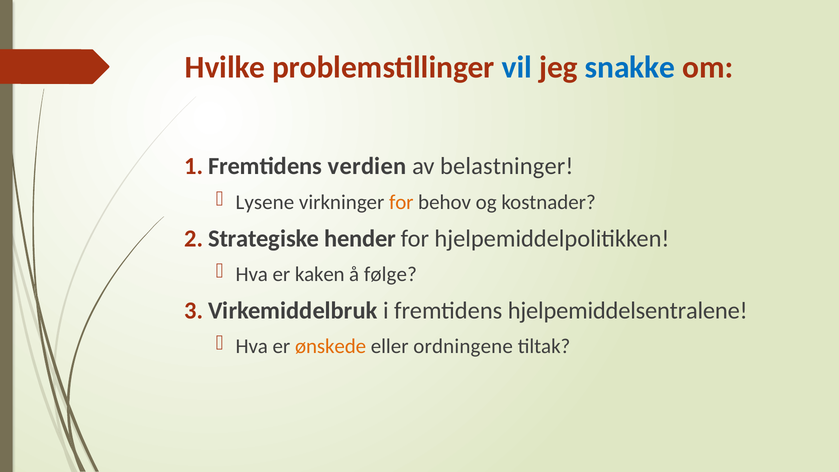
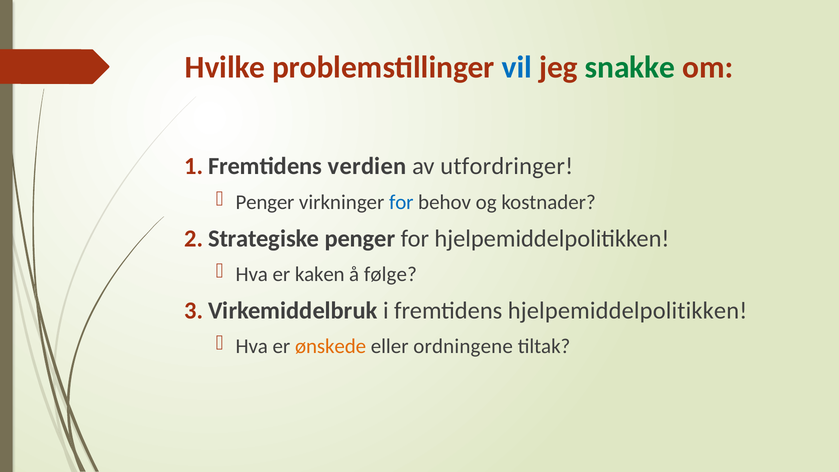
snakke colour: blue -> green
belastninger: belastninger -> utfordringer
Lysene at (265, 202): Lysene -> Penger
for at (401, 202) colour: orange -> blue
hender at (360, 238): hender -> penger
fremtidens hjelpemiddelsentralene: hjelpemiddelsentralene -> hjelpemiddelpolitikken
